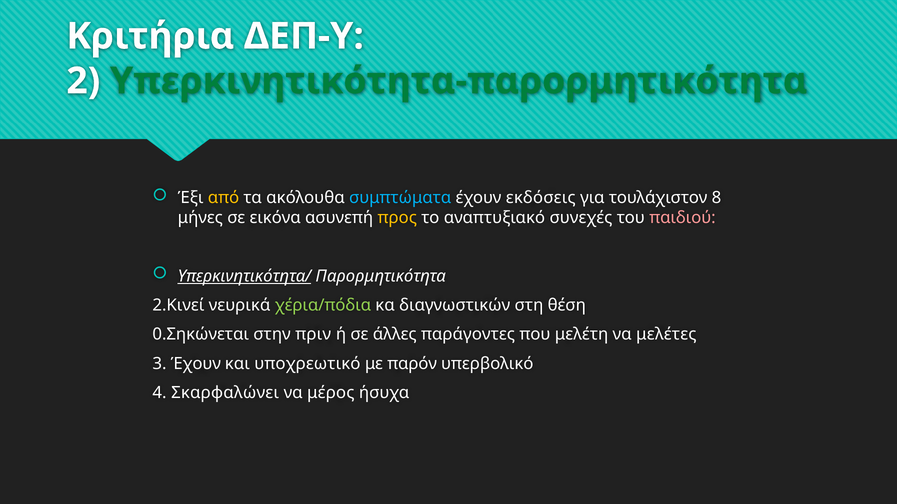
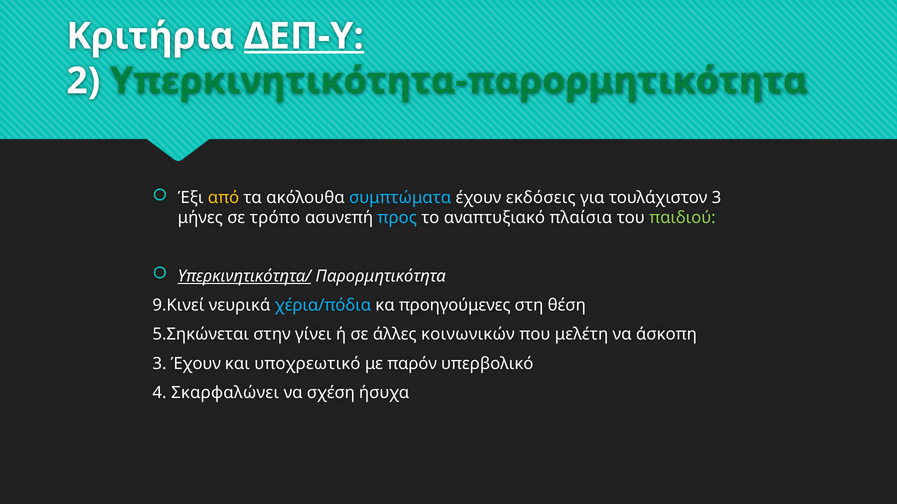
ΔΕΠ-Υ underline: none -> present
τουλάχιστον 8: 8 -> 3
εικόνα: εικόνα -> τρόπο
προς colour: yellow -> light blue
συνεχές: συνεχές -> πλαίσια
παιδιού colour: pink -> light green
2.Κινεί: 2.Κινεί -> 9.Κινεί
χέρια/πόδια colour: light green -> light blue
διαγνωστικών: διαγνωστικών -> προηγούμενες
0.Σηκώνεται: 0.Σηκώνεται -> 5.Σηκώνεται
πριν: πριν -> γίνει
παράγοντες: παράγοντες -> κοινωνικών
μελέτες: μελέτες -> άσκοπη
μέρος: μέρος -> σχέση
